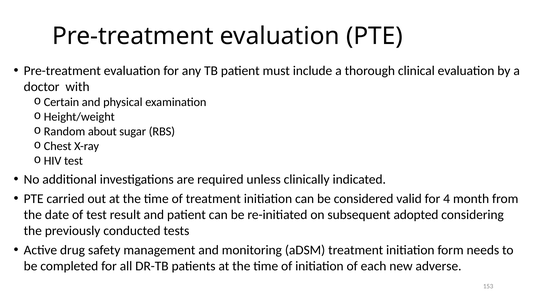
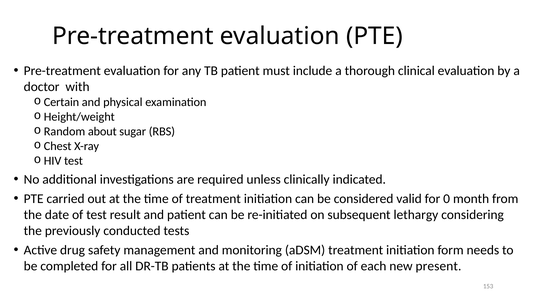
4: 4 -> 0
adopted: adopted -> lethargy
adverse: adverse -> present
